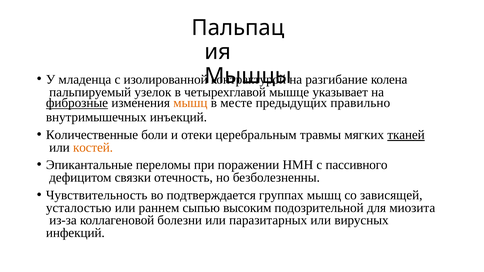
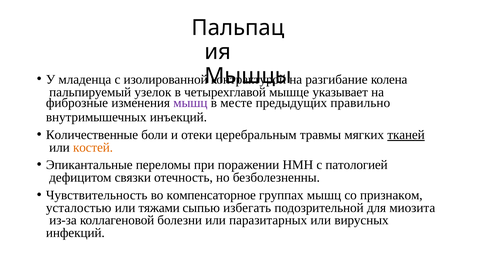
фиброзные underline: present -> none
мышц at (190, 103) colour: orange -> purple
пассивного: пассивного -> патологией
подтверждается: подтверждается -> компенсаторное
зависящей: зависящей -> признаком
раннем: раннем -> тяжами
высоким: высоким -> избегать
